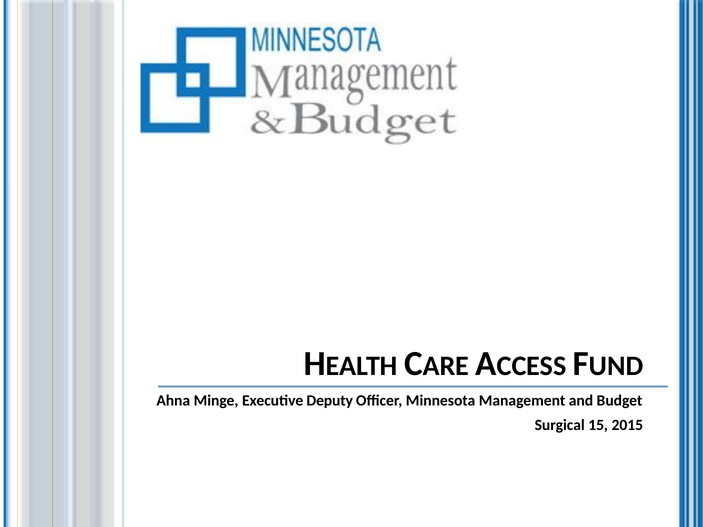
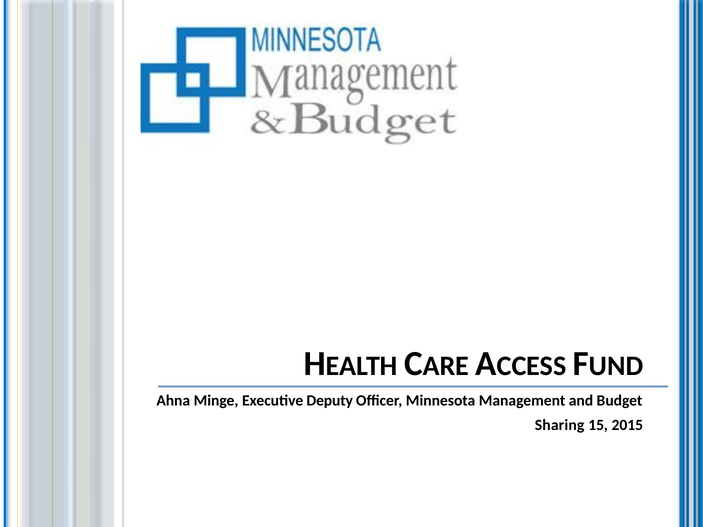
Surgical: Surgical -> Sharing
